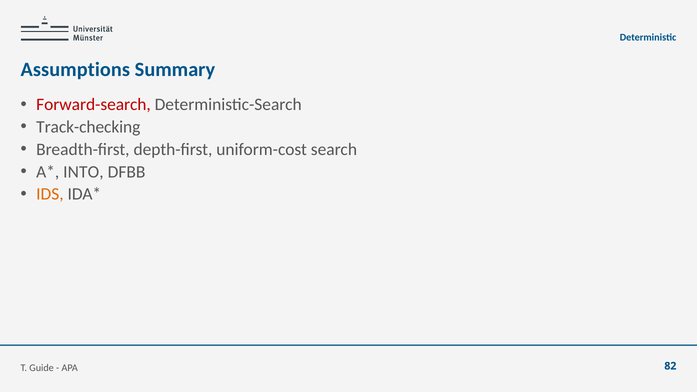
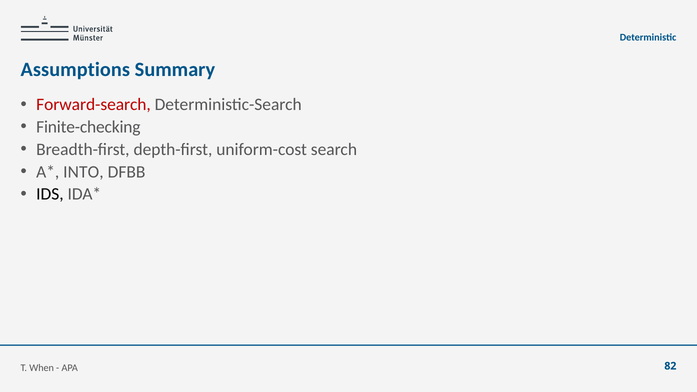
Track-checking: Track-checking -> Finite-checking
IDS colour: orange -> black
Guide: Guide -> When
